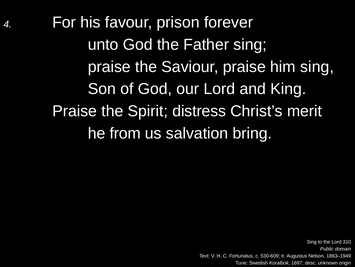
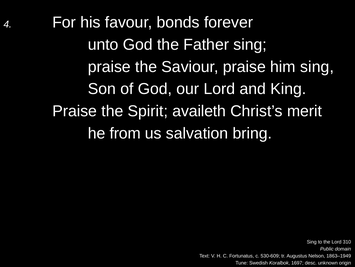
prison: prison -> bonds
distress: distress -> availeth
